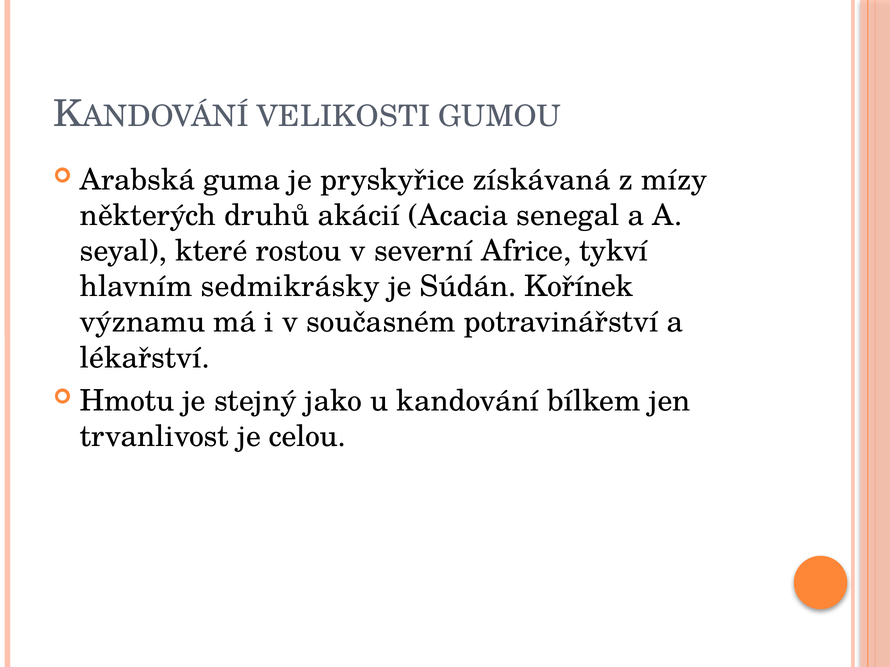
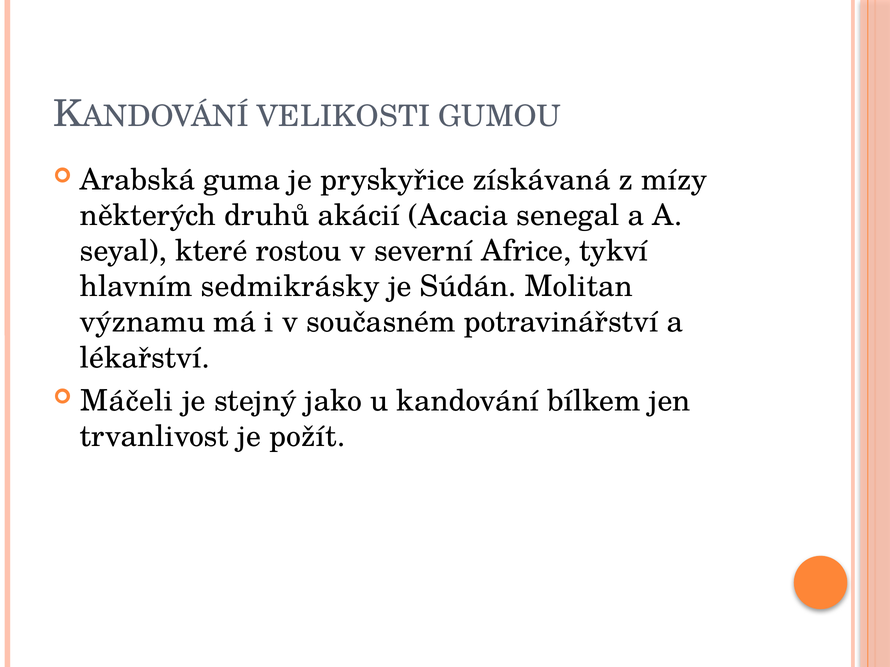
Kořínek: Kořínek -> Molitan
Hmotu: Hmotu -> Máčeli
celou: celou -> požít
